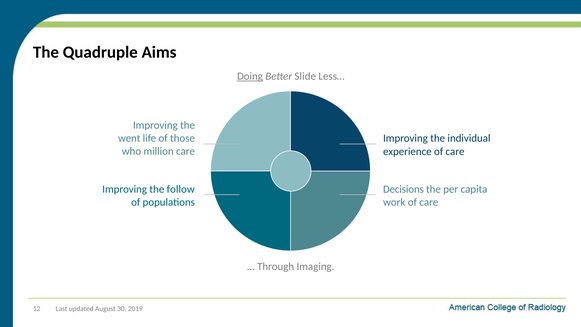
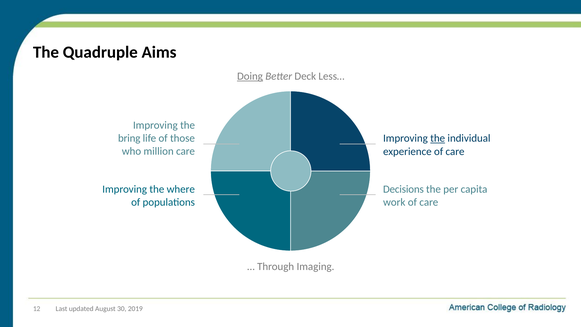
Slide: Slide -> Deck
went: went -> bring
the at (438, 138) underline: none -> present
follow: follow -> where
